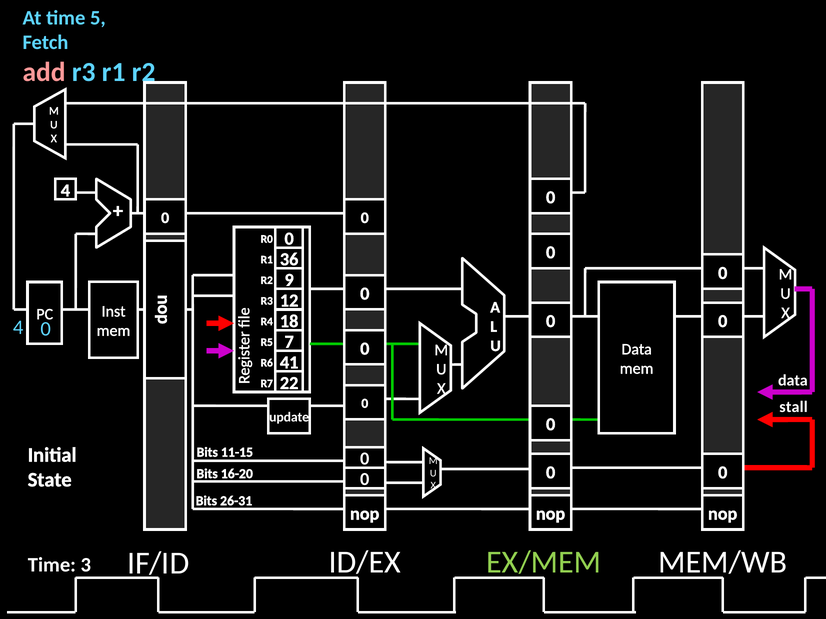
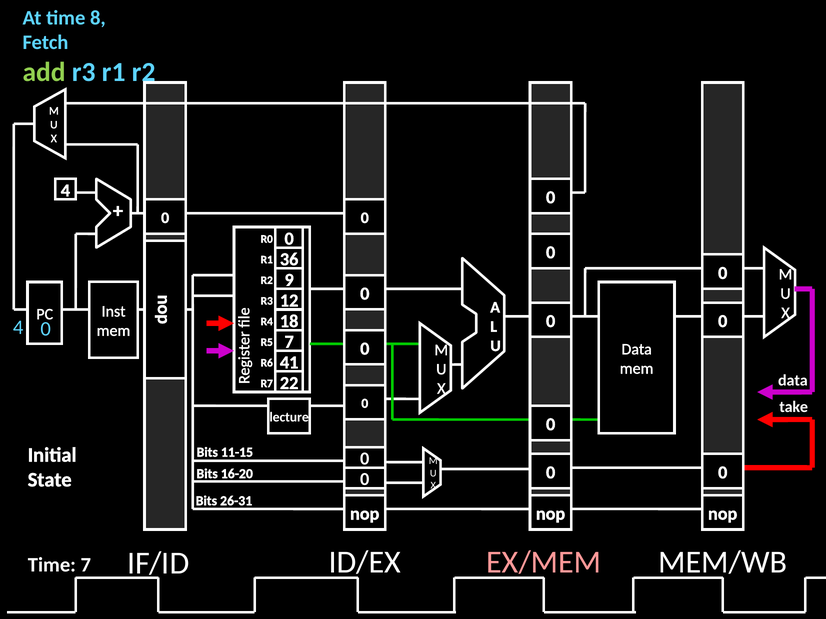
5: 5 -> 8
add colour: pink -> light green
stall: stall -> take
update: update -> lecture
EX/MEM colour: light green -> pink
Time 3: 3 -> 7
